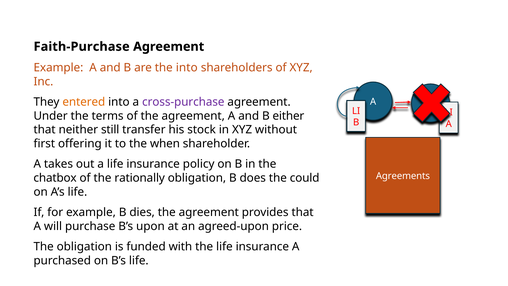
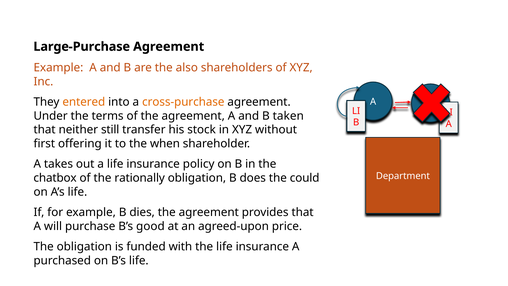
Faith-Purchase: Faith-Purchase -> Large-Purchase
the into: into -> also
cross-purchase colour: purple -> orange
either: either -> taken
Agreements: Agreements -> Department
upon: upon -> good
